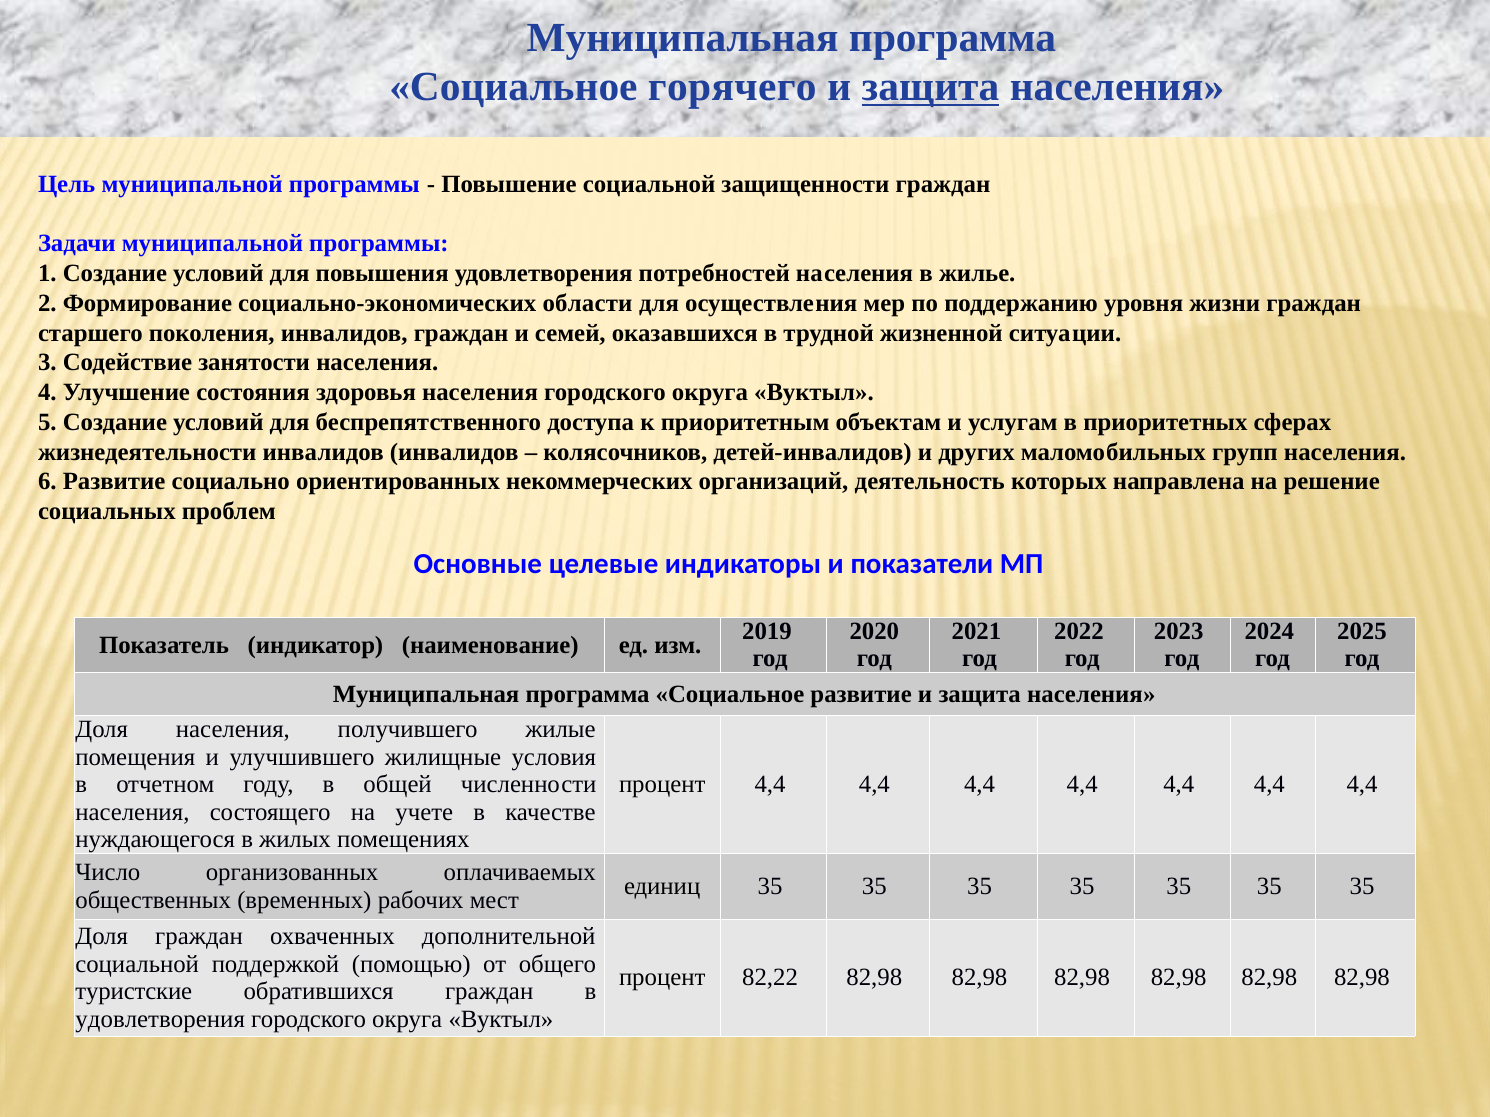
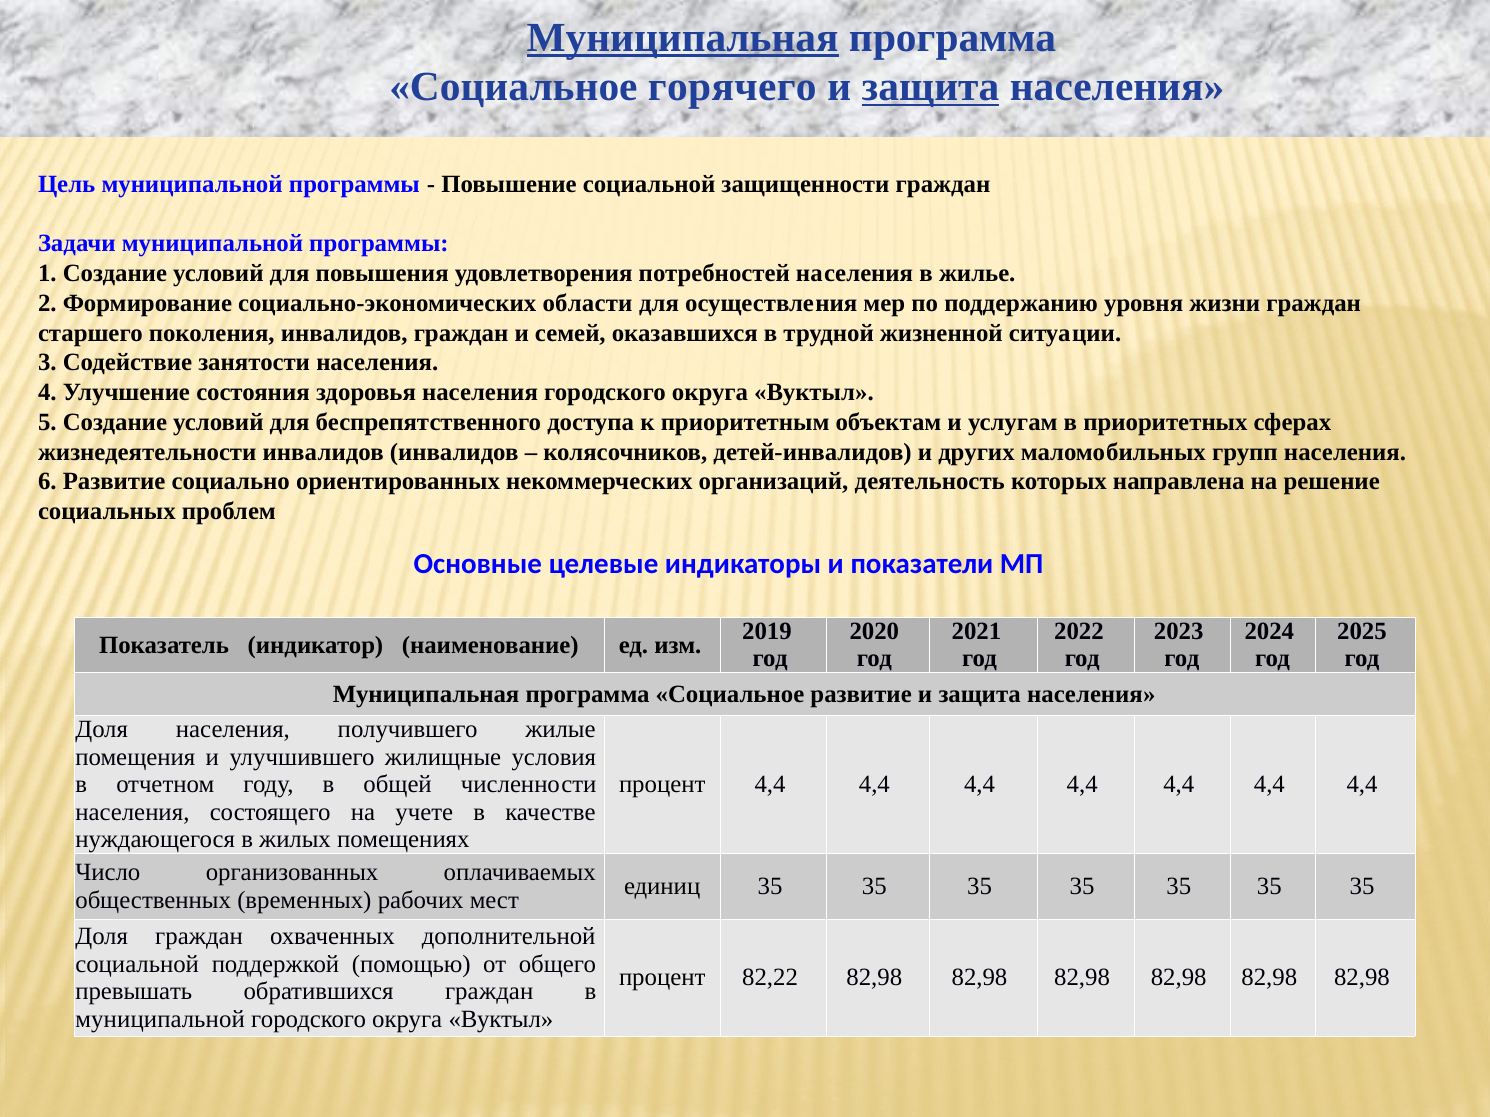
Муниципальная at (683, 37) underline: none -> present
туристские: туристские -> превышать
удовлетворения at (160, 1019): удовлетворения -> муниципальной
